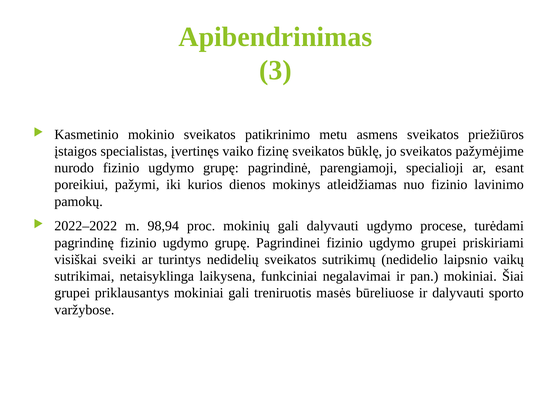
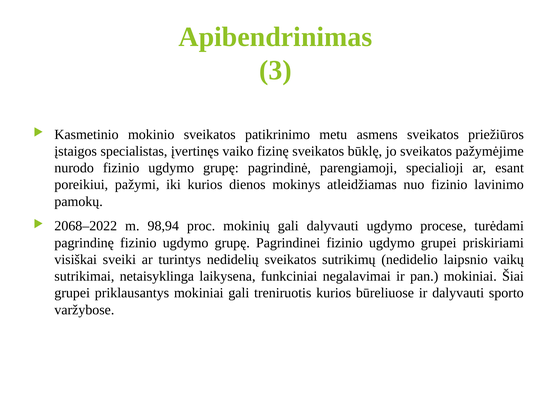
2022–2022: 2022–2022 -> 2068–2022
treniruotis masės: masės -> kurios
